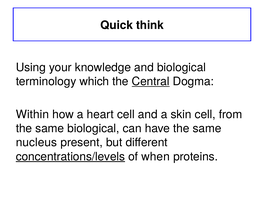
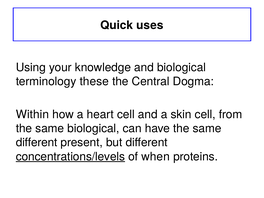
think: think -> uses
which: which -> these
Central underline: present -> none
nucleus at (36, 143): nucleus -> different
